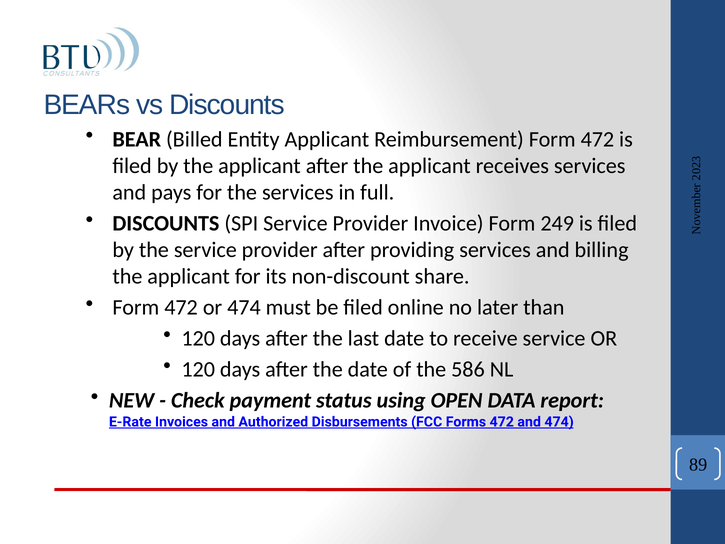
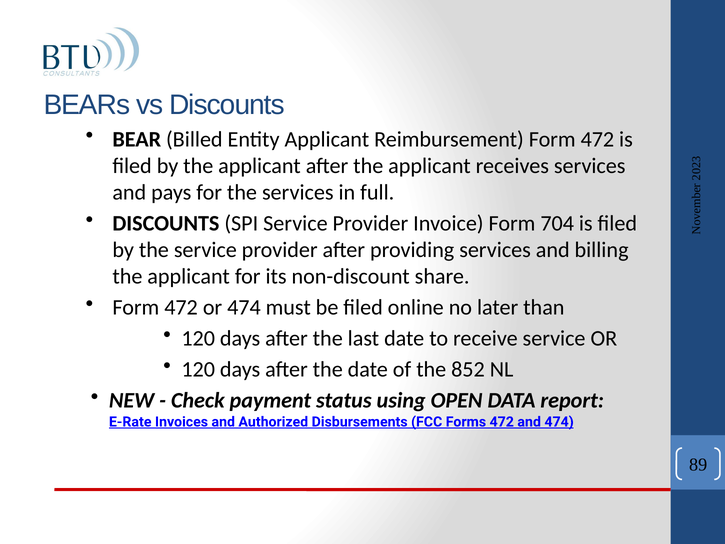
249: 249 -> 704
586: 586 -> 852
